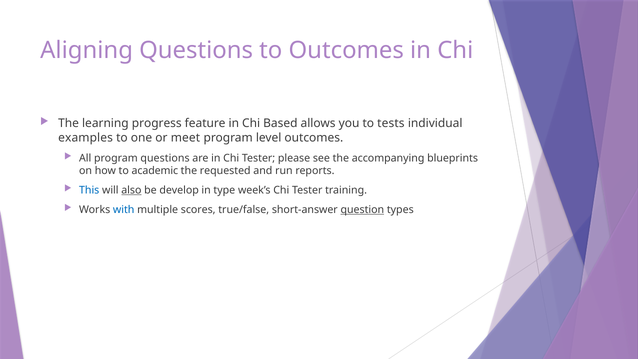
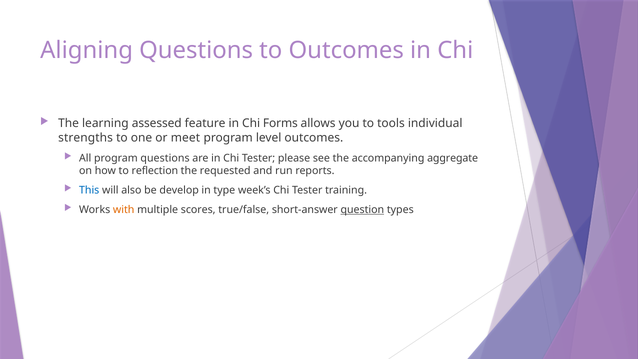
progress: progress -> assessed
Based: Based -> Forms
tests: tests -> tools
examples: examples -> strengths
blueprints: blueprints -> aggregate
academic: academic -> reflection
also underline: present -> none
with colour: blue -> orange
